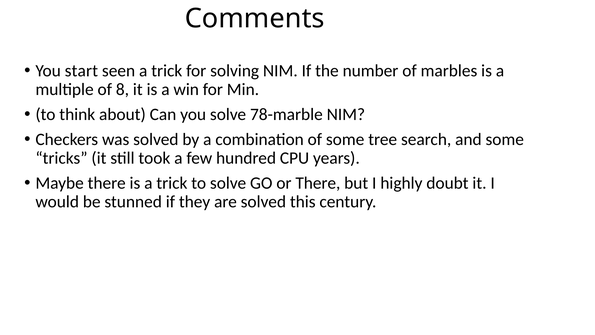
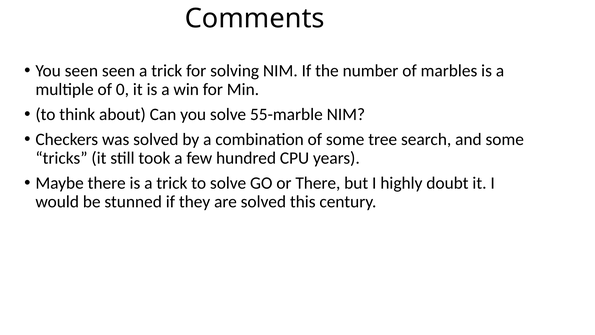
You start: start -> seen
8: 8 -> 0
78-marble: 78-marble -> 55-marble
